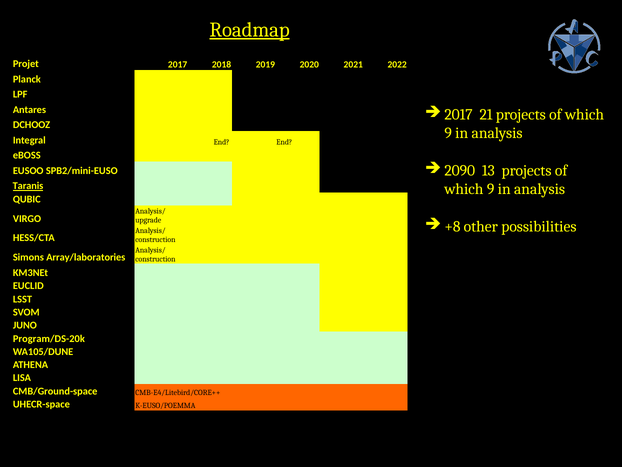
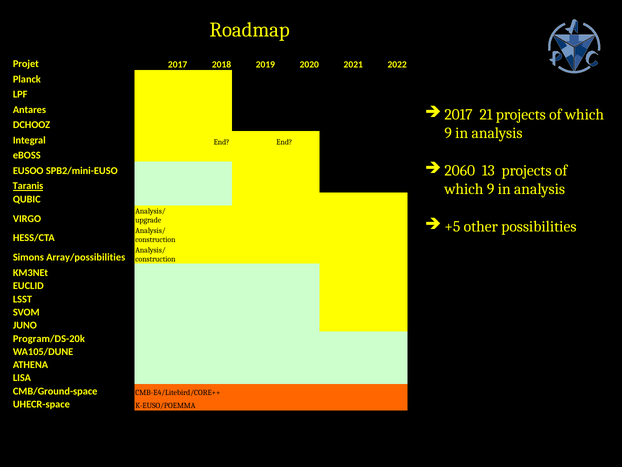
Roadmap underline: present -> none
2090: 2090 -> 2060
+8: +8 -> +5
Array/laboratories: Array/laboratories -> Array/possibilities
